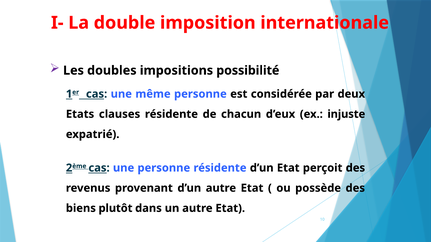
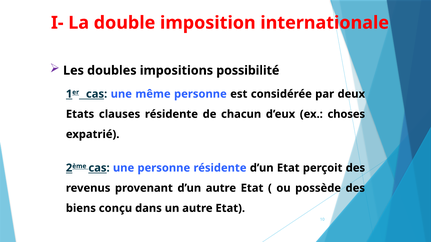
injuste: injuste -> choses
plutôt: plutôt -> conçu
